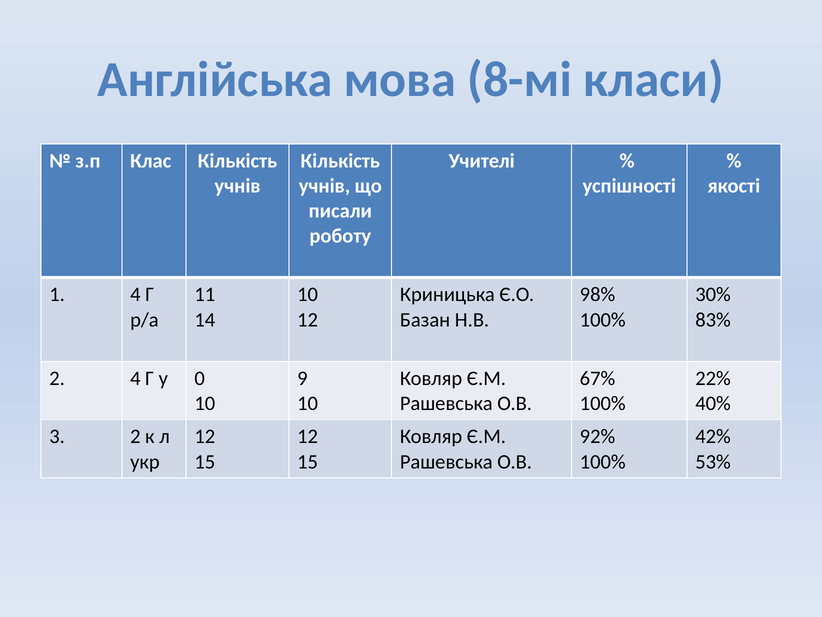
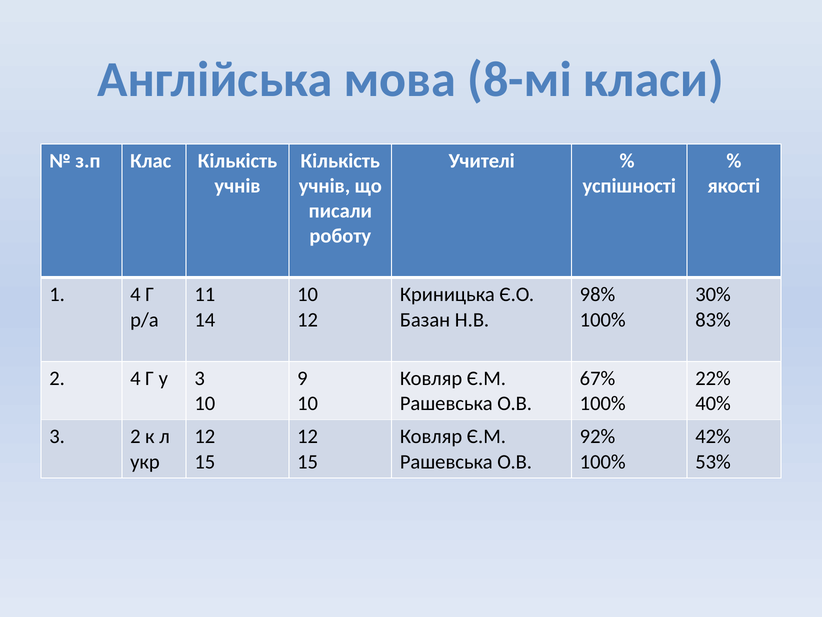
у 0: 0 -> 3
